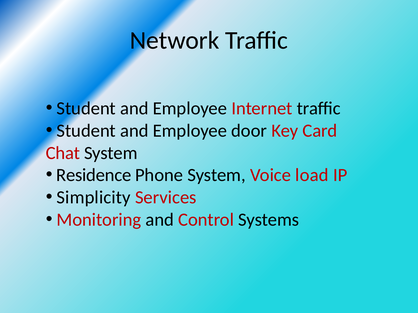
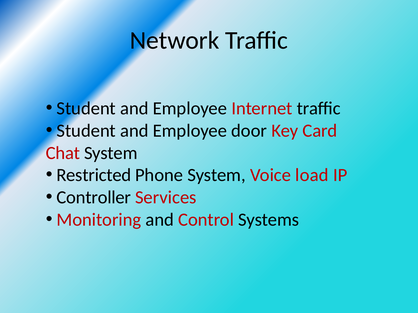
Residence: Residence -> Restricted
Simplicity: Simplicity -> Controller
